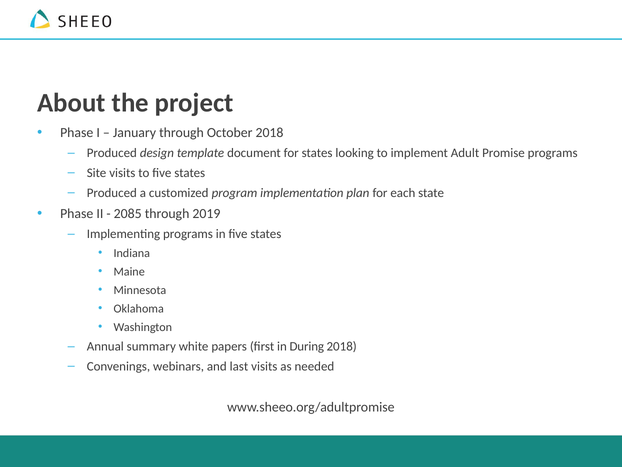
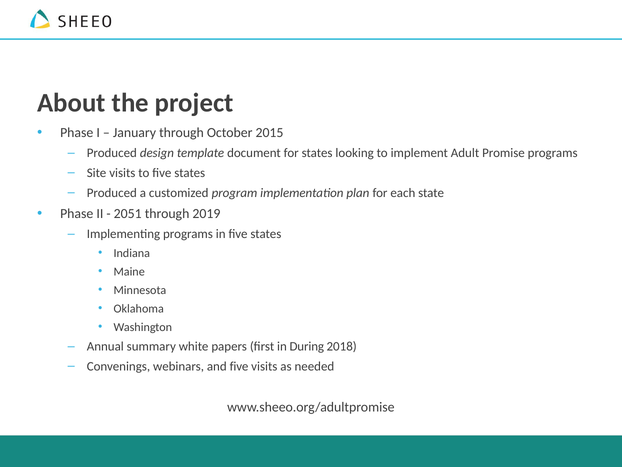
October 2018: 2018 -> 2015
2085: 2085 -> 2051
and last: last -> five
